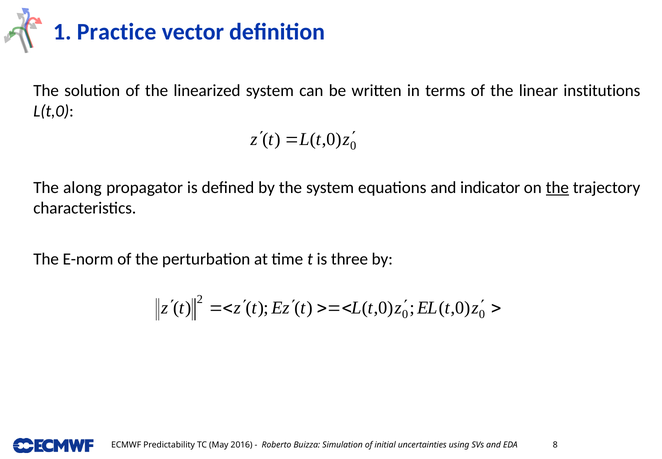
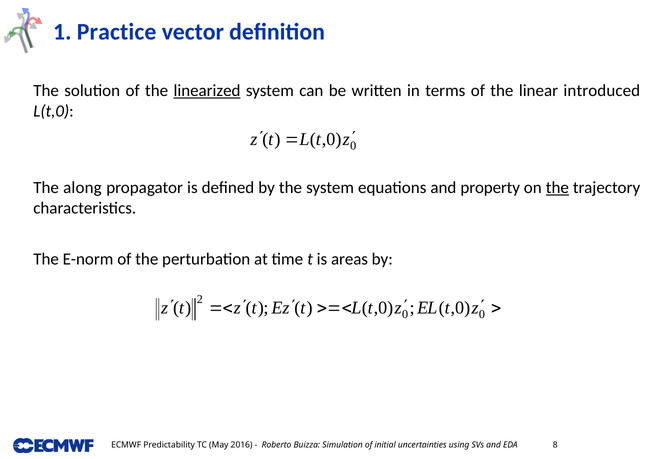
linearized underline: none -> present
institutions: institutions -> introduced
indicator: indicator -> property
three: three -> areas
